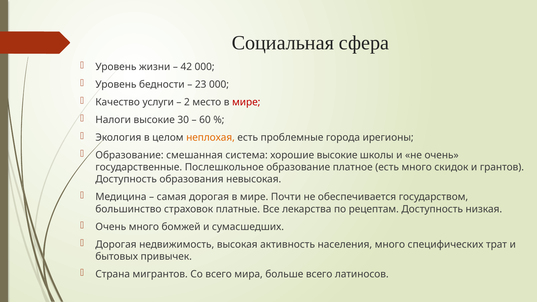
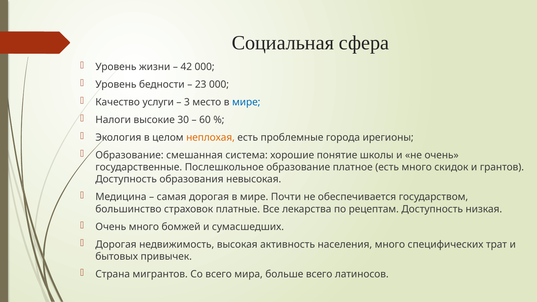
2: 2 -> 3
мире at (246, 102) colour: red -> blue
хорошие высокие: высокие -> понятие
